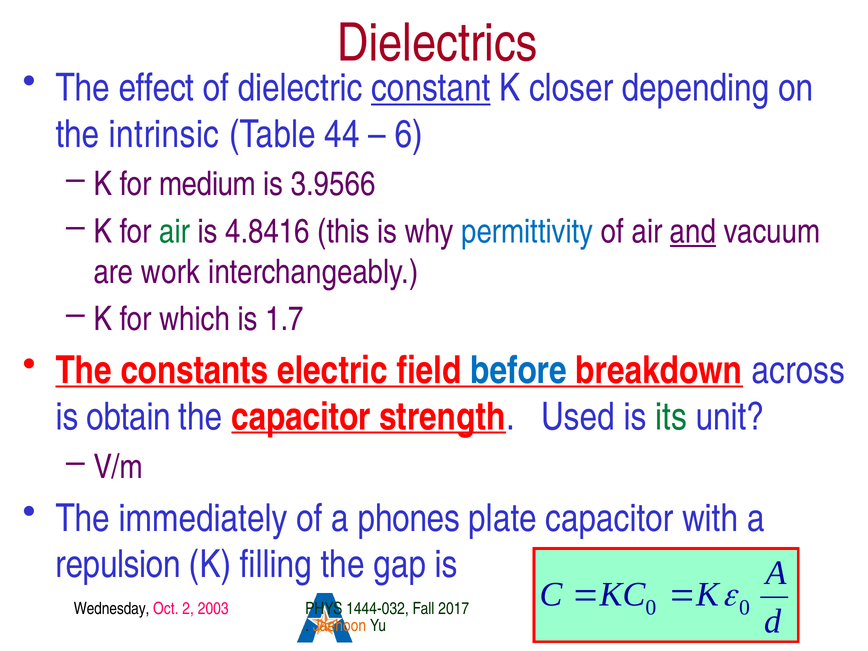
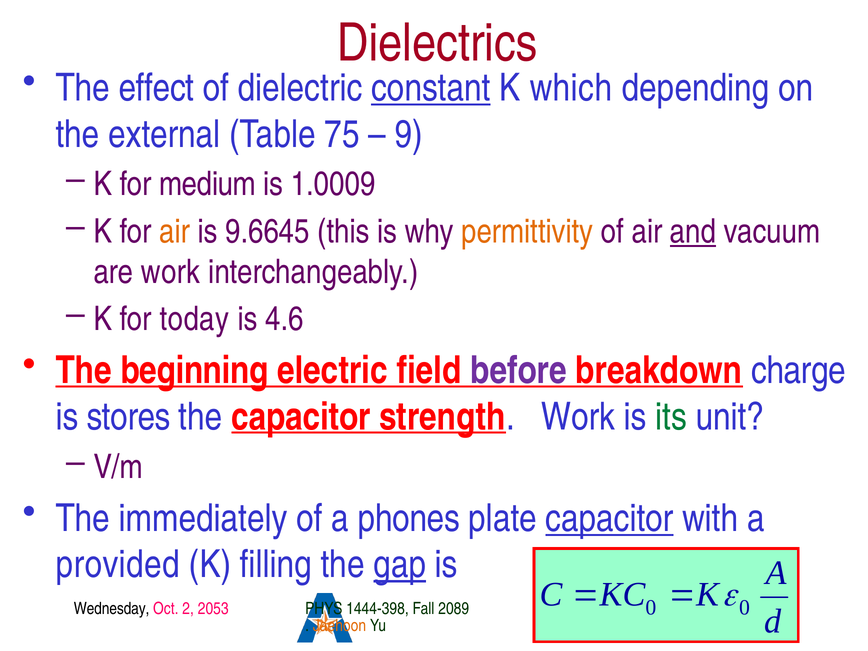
closer: closer -> which
intrinsic: intrinsic -> external
44: 44 -> 75
6: 6 -> 9
3.9566: 3.9566 -> 1.0009
air at (175, 231) colour: green -> orange
4.8416: 4.8416 -> 9.6645
permittivity colour: blue -> orange
which: which -> today
1.7: 1.7 -> 4.6
constants: constants -> beginning
before colour: blue -> purple
across: across -> charge
obtain: obtain -> stores
strength Used: Used -> Work
capacitor at (609, 518) underline: none -> present
repulsion: repulsion -> provided
gap underline: none -> present
2003: 2003 -> 2053
1444-032: 1444-032 -> 1444-398
2017: 2017 -> 2089
